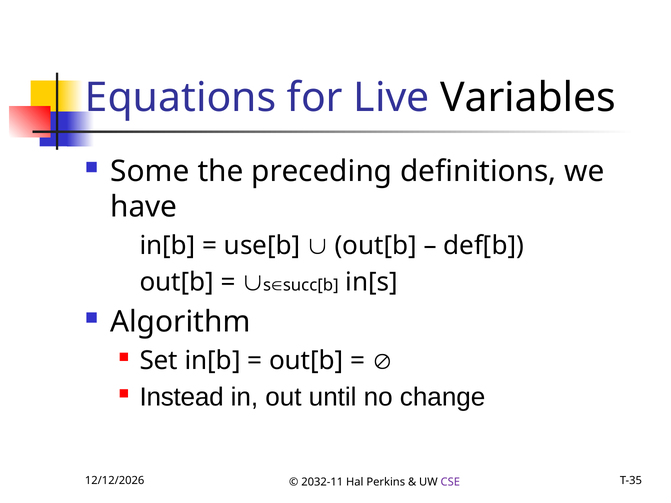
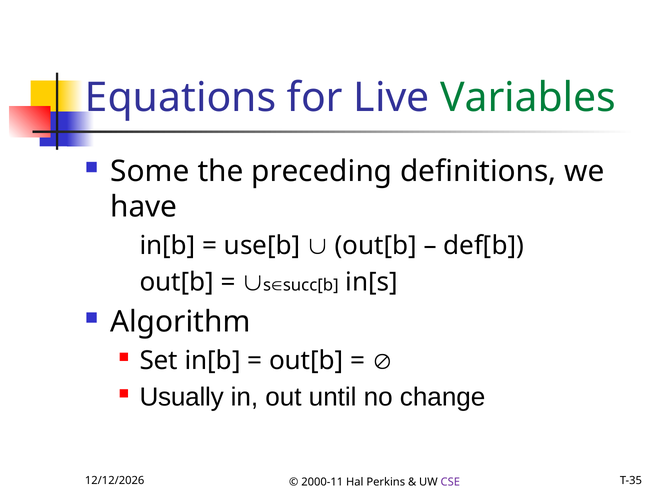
Variables colour: black -> green
Instead: Instead -> Usually
2032-11: 2032-11 -> 2000-11
